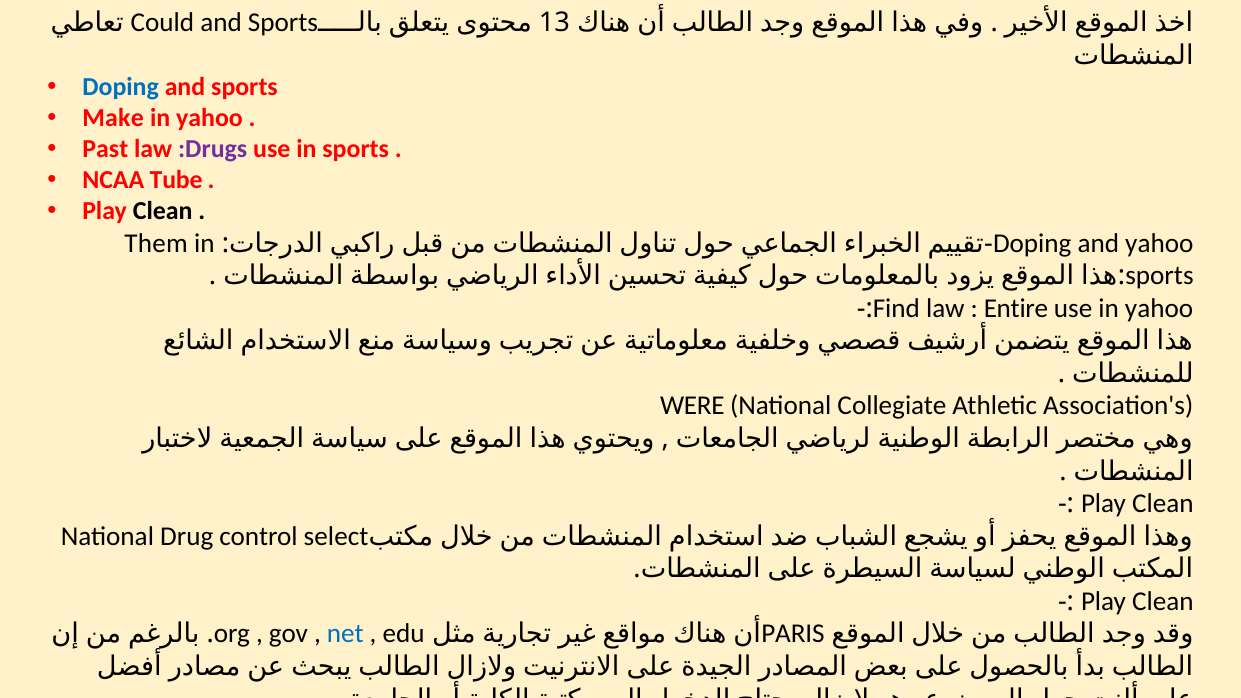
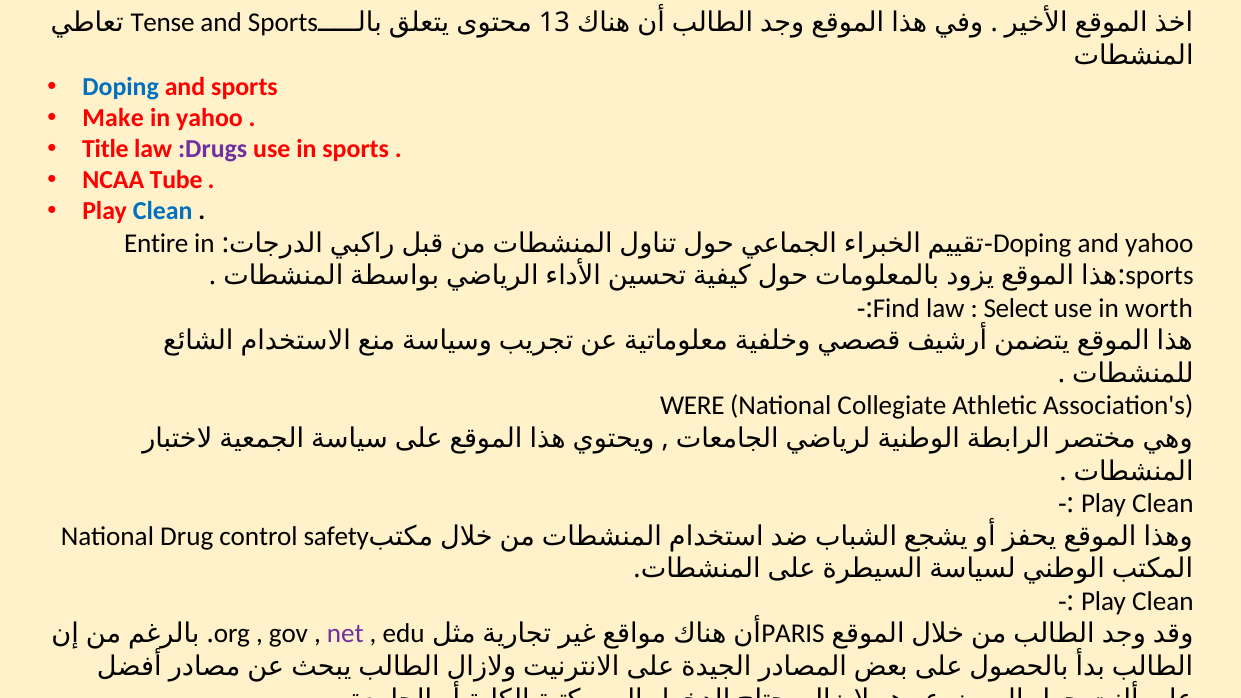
Could: Could -> Tense
Past: Past -> Title
Clean at (163, 211) colour: black -> blue
Them: Them -> Entire
Entire: Entire -> Select
use in yahoo: yahoo -> worth
select: select -> safety
net colour: blue -> purple
